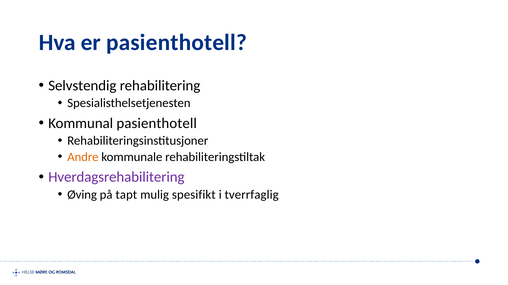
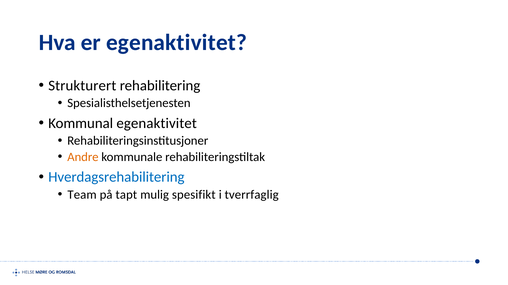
er pasienthotell: pasienthotell -> egenaktivitet
Selvstendig: Selvstendig -> Strukturert
Kommunal pasienthotell: pasienthotell -> egenaktivitet
Hverdagsrehabilitering colour: purple -> blue
Øving: Øving -> Team
